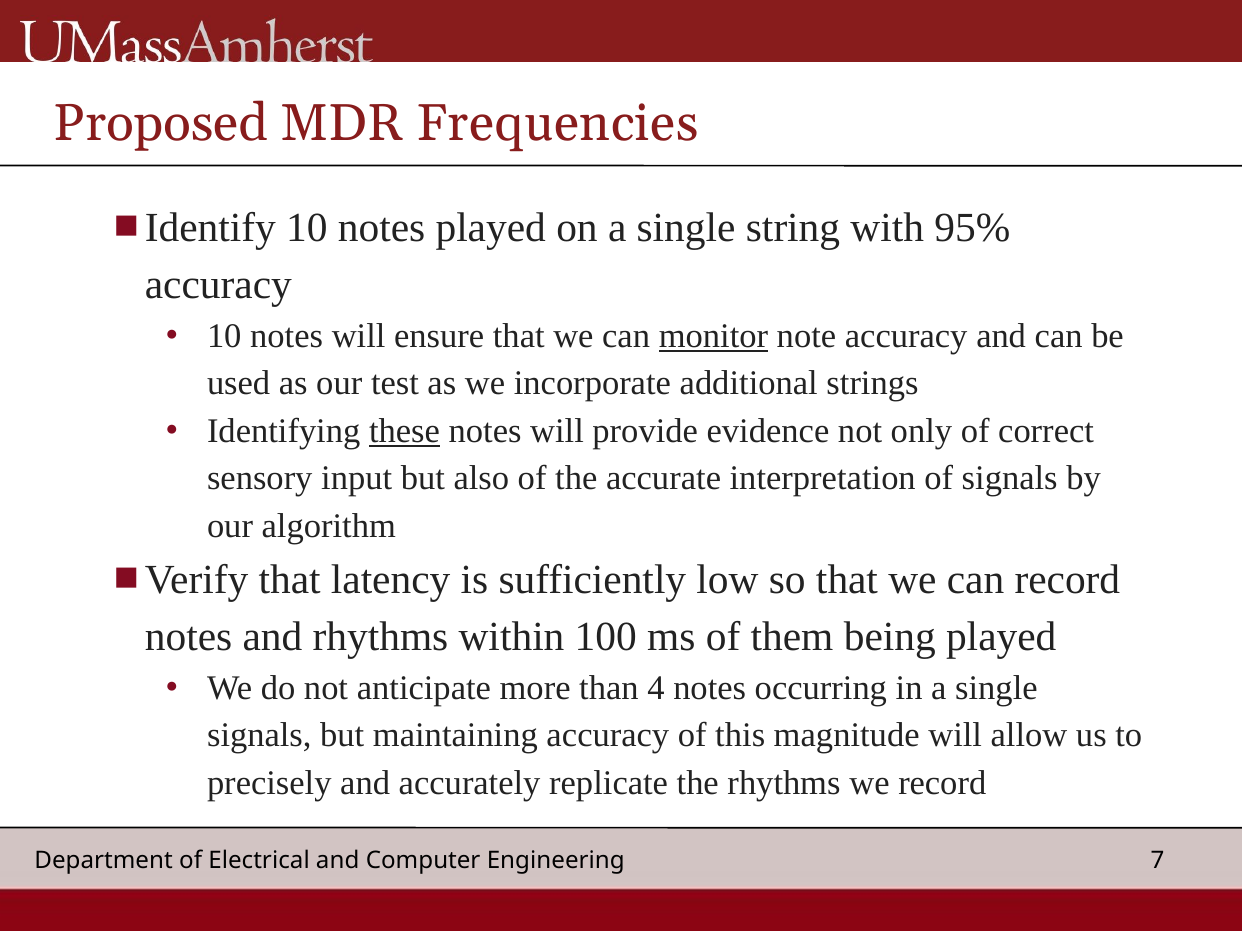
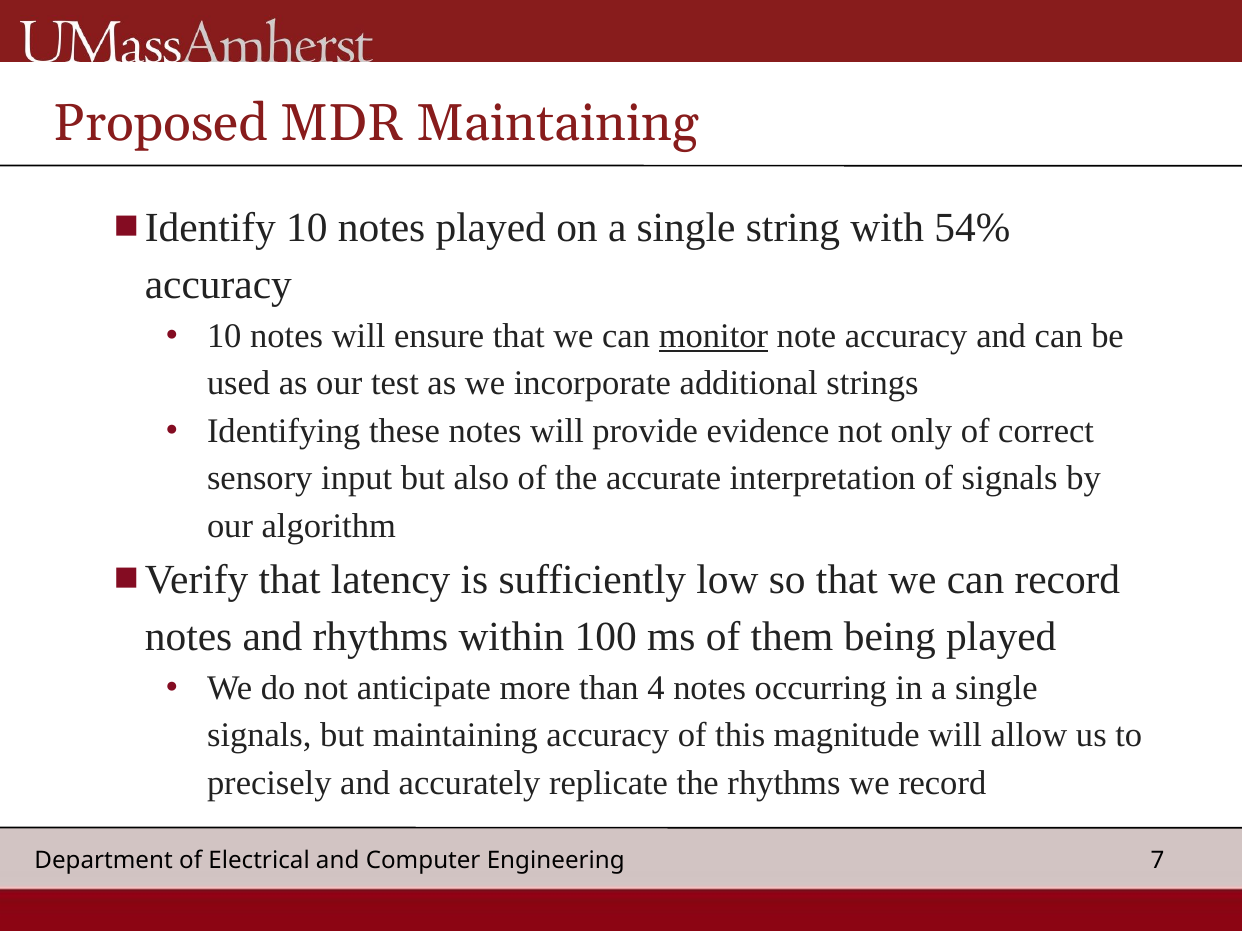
MDR Frequencies: Frequencies -> Maintaining
95%: 95% -> 54%
these underline: present -> none
